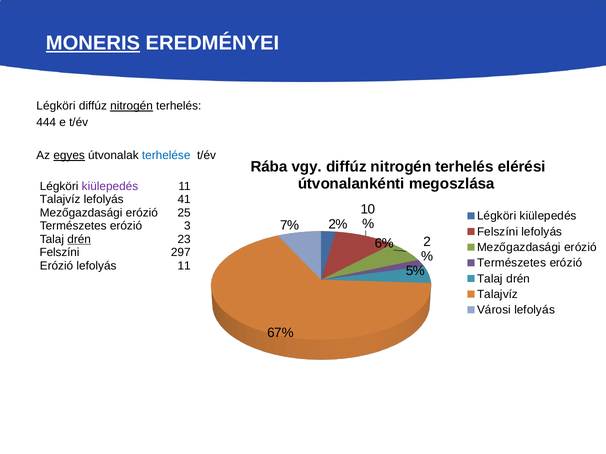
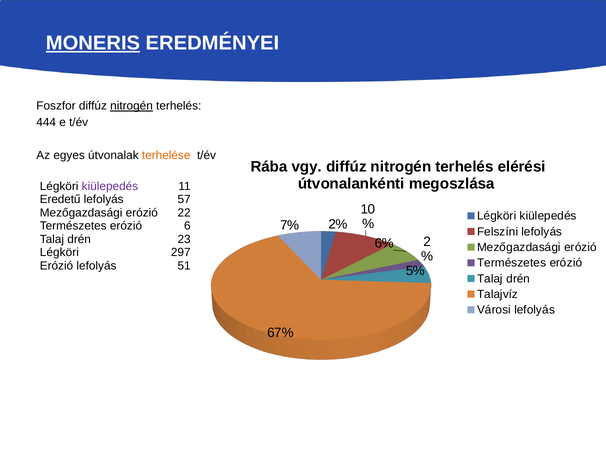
Légköri at (56, 106): Légköri -> Foszfor
egyes underline: present -> none
terhelése colour: blue -> orange
Talajvíz at (60, 200): Talajvíz -> Eredetű
41: 41 -> 57
25: 25 -> 22
3: 3 -> 6
drén at (79, 239) underline: present -> none
Felszíni at (59, 253): Felszíni -> Légköri
lefolyás 11: 11 -> 51
